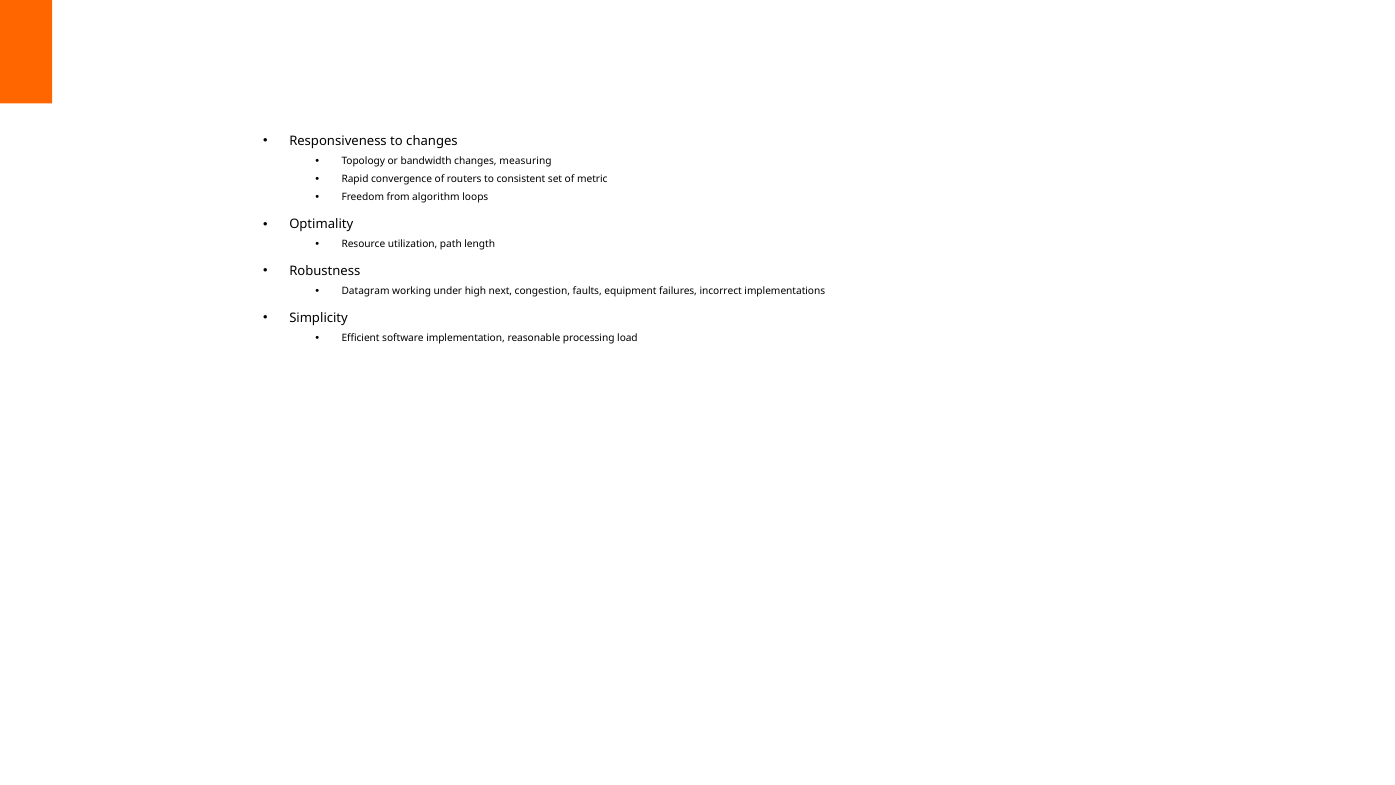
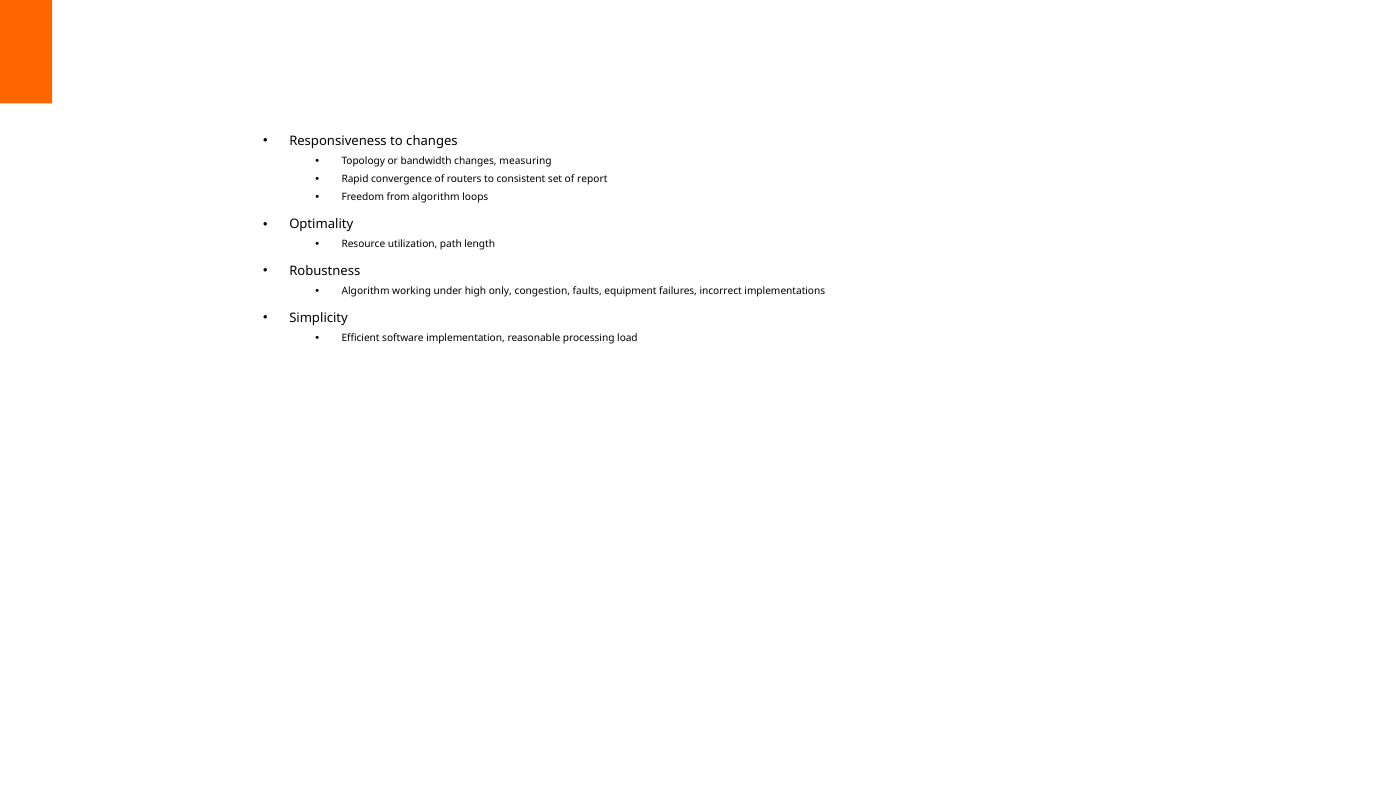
metric: metric -> report
Datagram at (366, 291): Datagram -> Algorithm
next: next -> only
